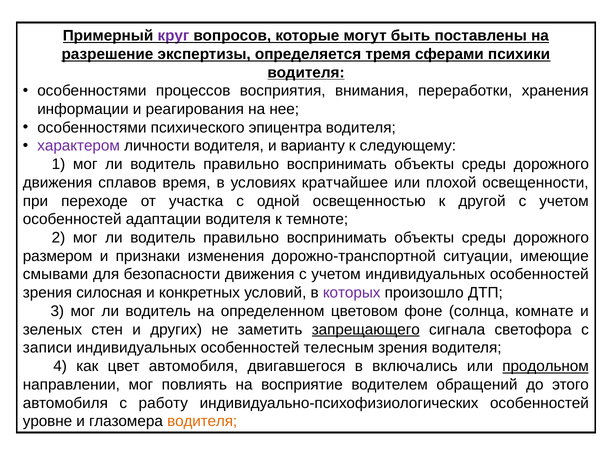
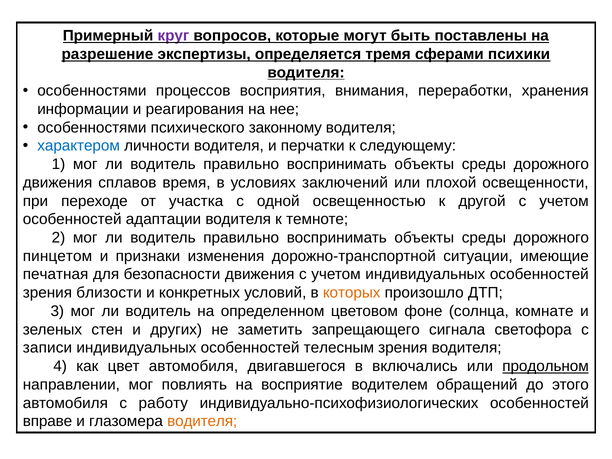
эпицентра: эпицентра -> законному
характером colour: purple -> blue
варианту: варианту -> перчатки
кратчайшее: кратчайшее -> заключений
размером: размером -> пинцетом
смывами: смывами -> печатная
силосная: силосная -> близости
которых colour: purple -> orange
запрещающего underline: present -> none
уровне: уровне -> вправе
